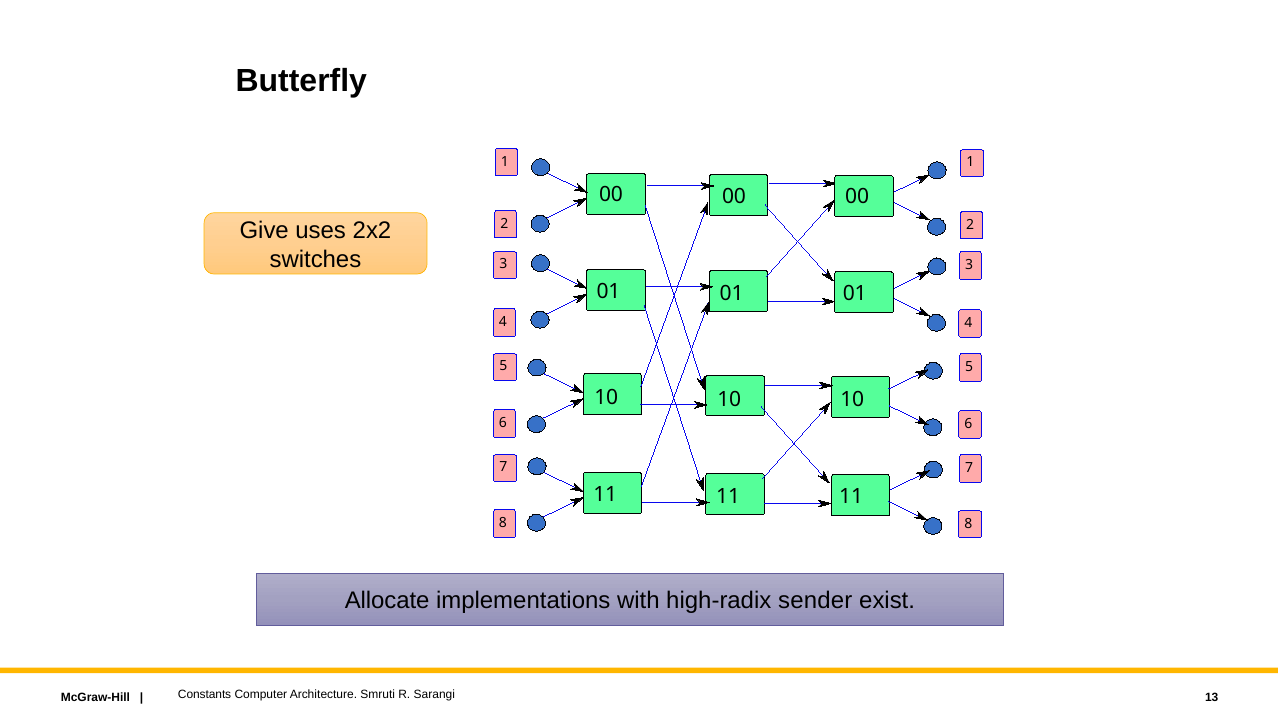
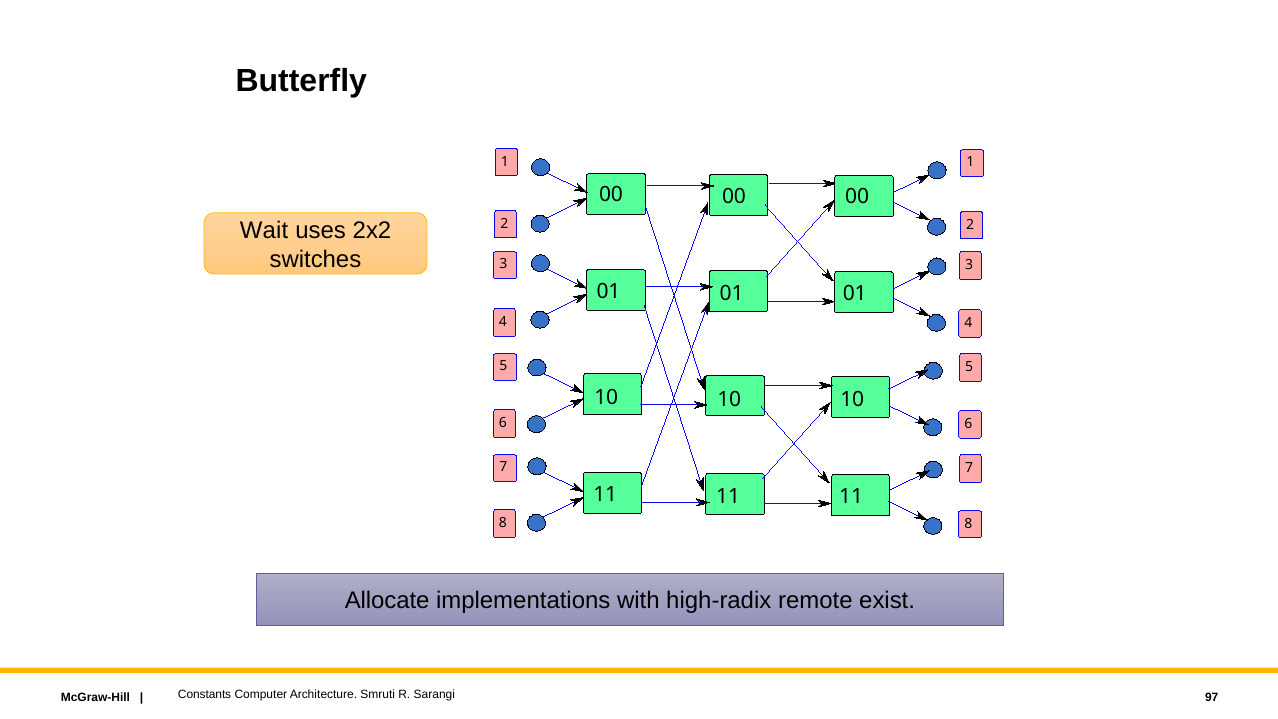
Give: Give -> Wait
sender: sender -> remote
13: 13 -> 97
